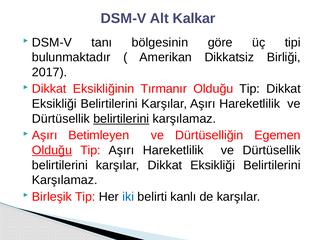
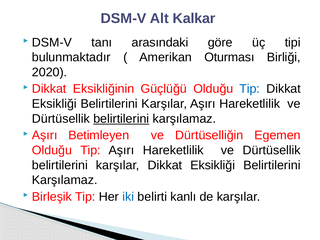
bölgesinin: bölgesinin -> arasındaki
Dikkatsiz: Dikkatsiz -> Oturması
2017: 2017 -> 2020
Tırmanır: Tırmanır -> Güçlüğü
Tip at (250, 89) colour: black -> blue
Olduğu at (52, 150) underline: present -> none
